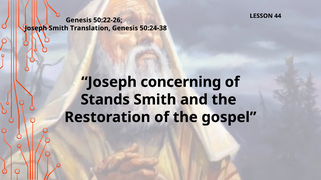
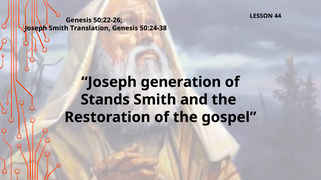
concerning: concerning -> generation
